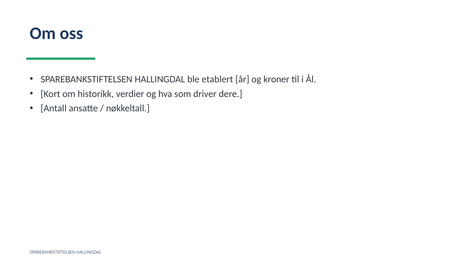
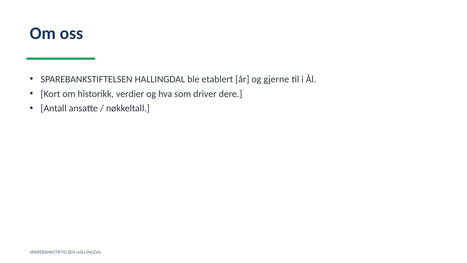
kroner: kroner -> gjerne
